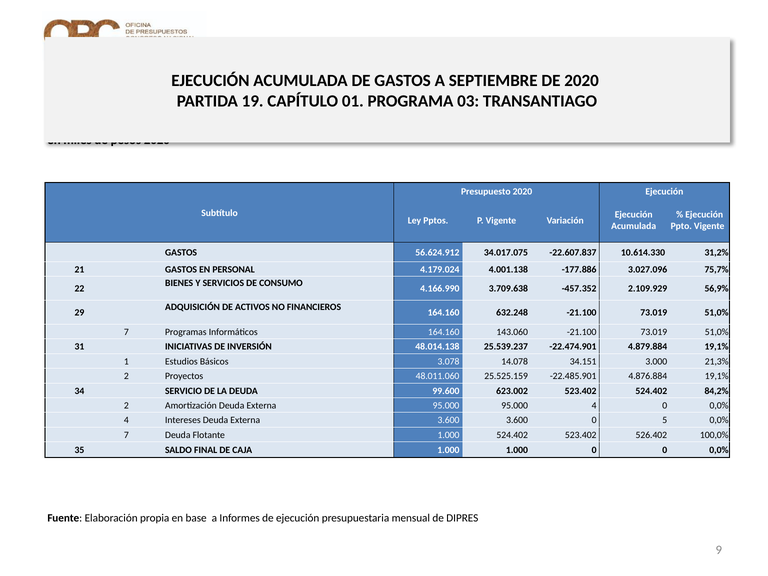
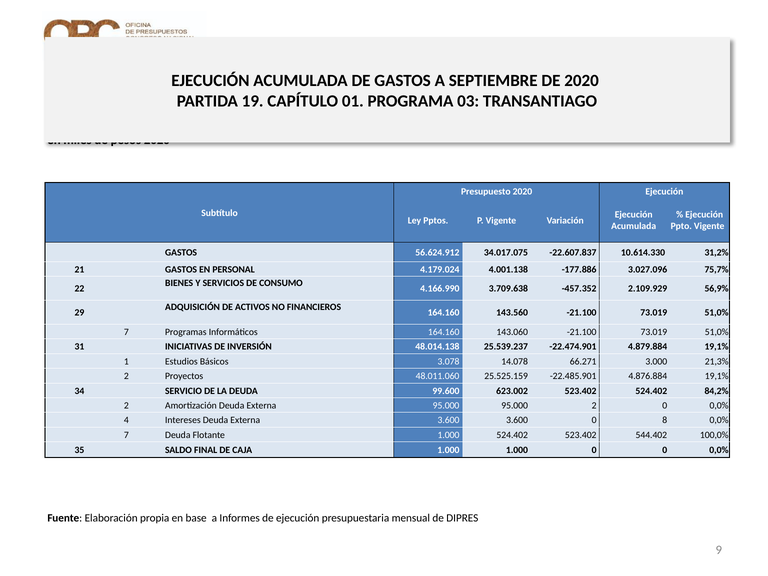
632.248: 632.248 -> 143.560
34.151: 34.151 -> 66.271
95.000 4: 4 -> 2
5: 5 -> 8
526.402: 526.402 -> 544.402
